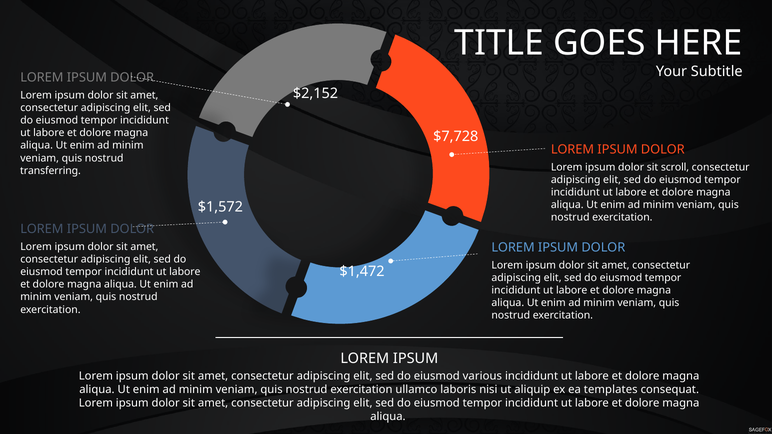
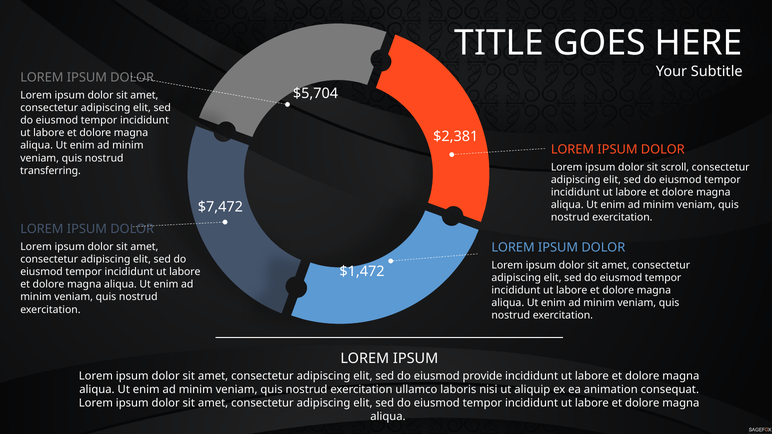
$2,152: $2,152 -> $5,704
$7,728: $7,728 -> $2,381
$1,572: $1,572 -> $7,472
various: various -> provide
templates: templates -> animation
